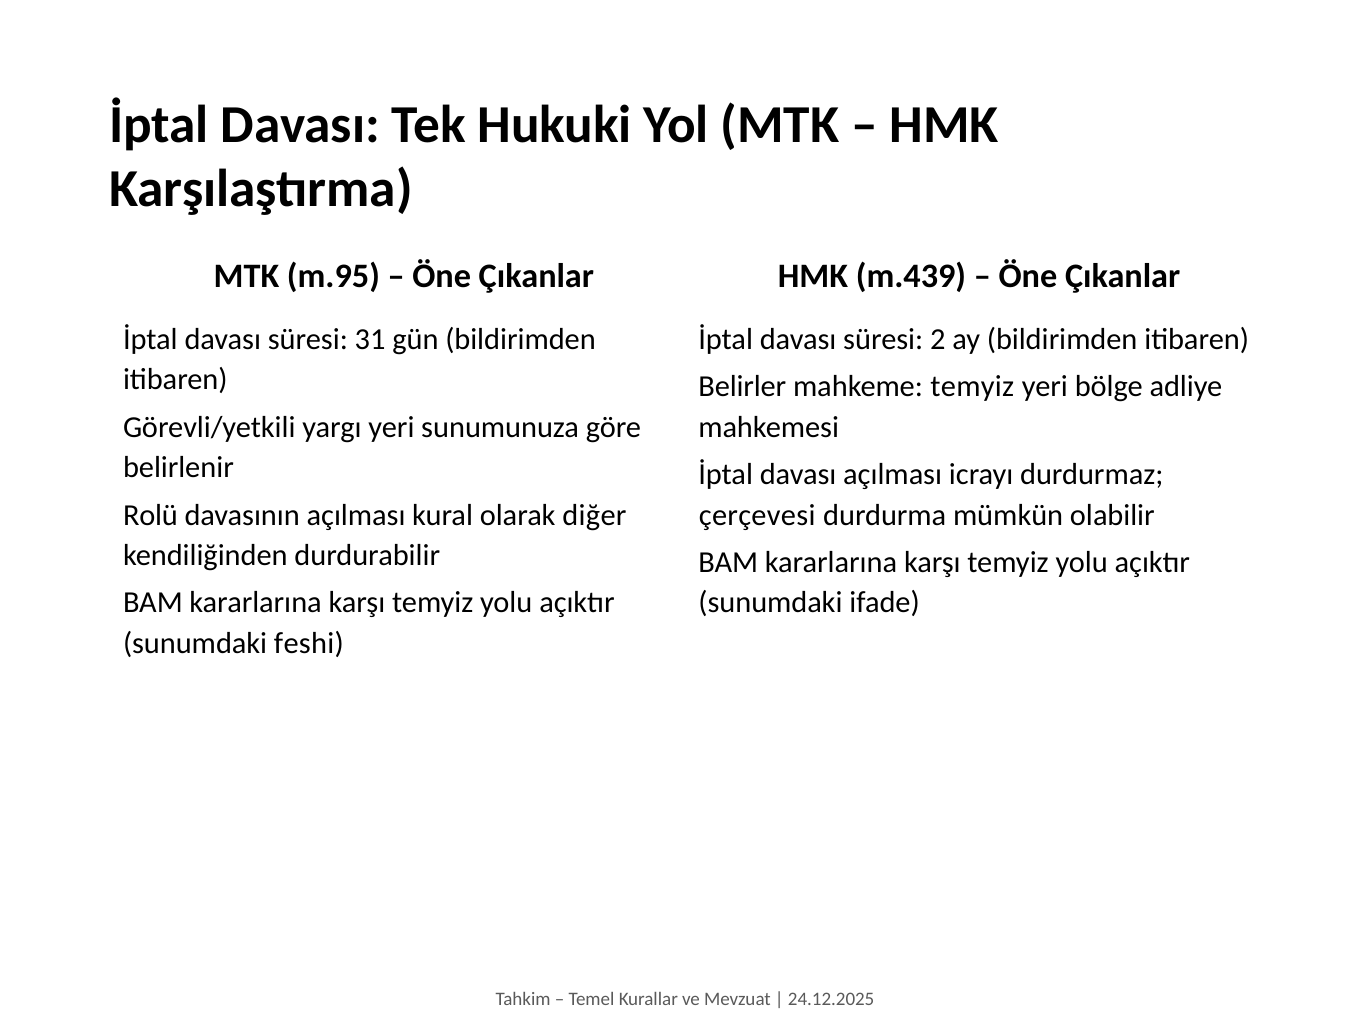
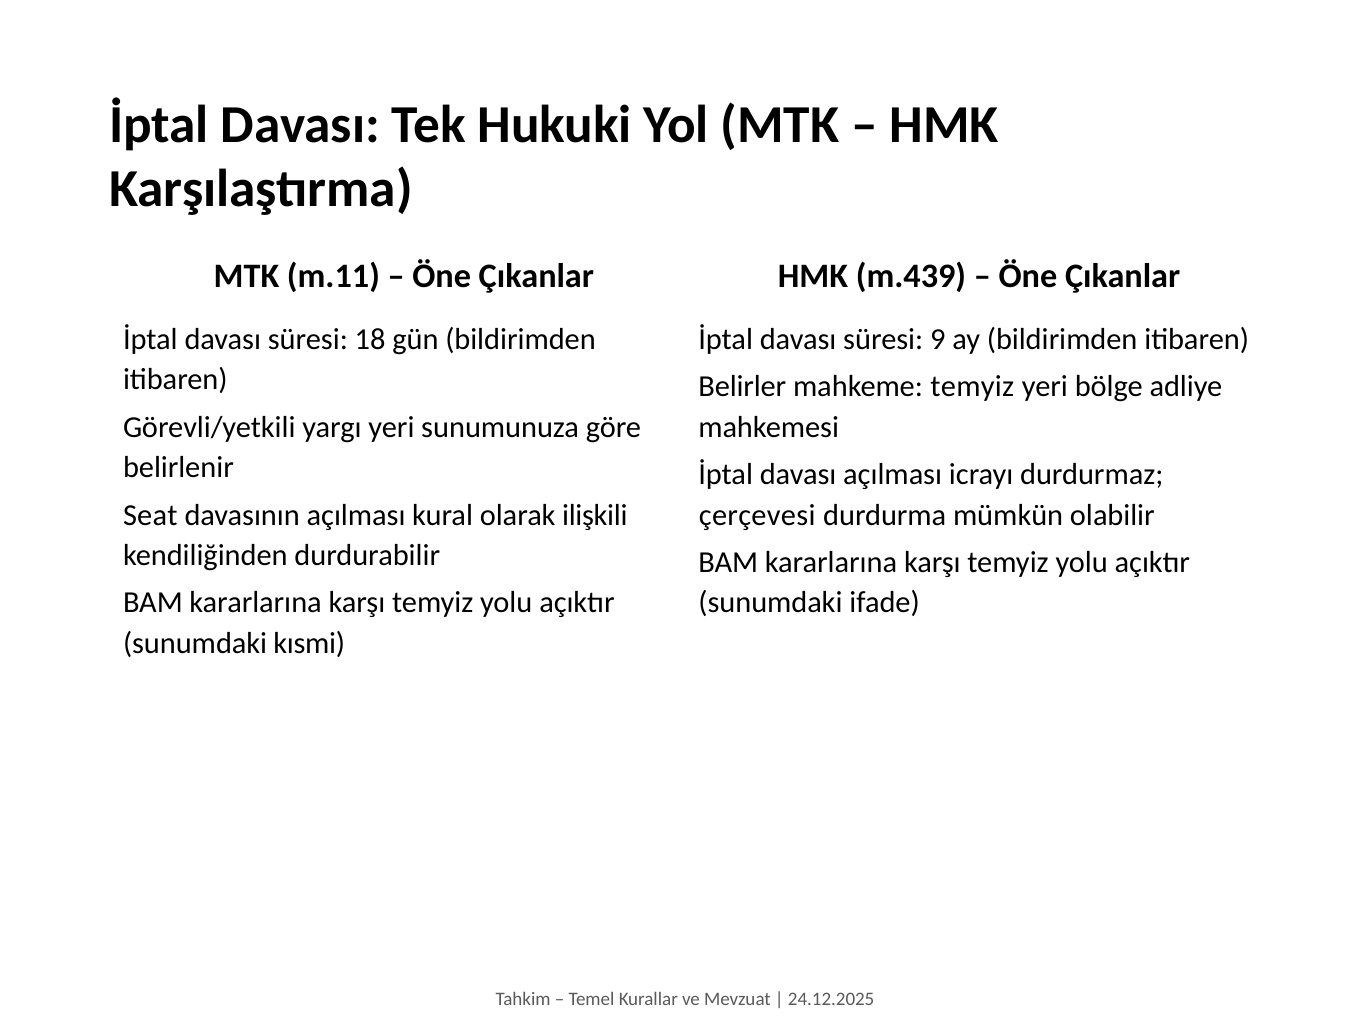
m.95: m.95 -> m.11
31: 31 -> 18
2: 2 -> 9
Rolü: Rolü -> Seat
diğer: diğer -> ilişkili
feshi: feshi -> kısmi
